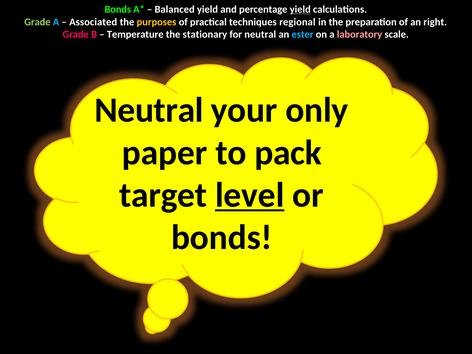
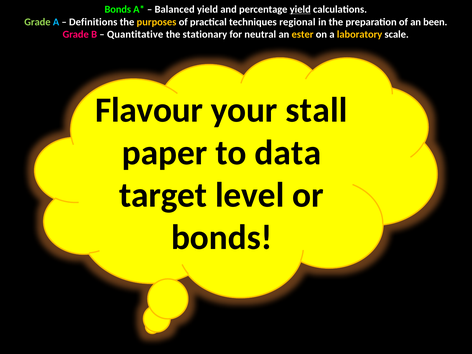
Associated: Associated -> Definitions
right: right -> been
Temperature: Temperature -> Quantitative
ester colour: light blue -> yellow
laboratory colour: pink -> yellow
Neutral at (149, 110): Neutral -> Flavour
only: only -> stall
pack: pack -> data
level underline: present -> none
